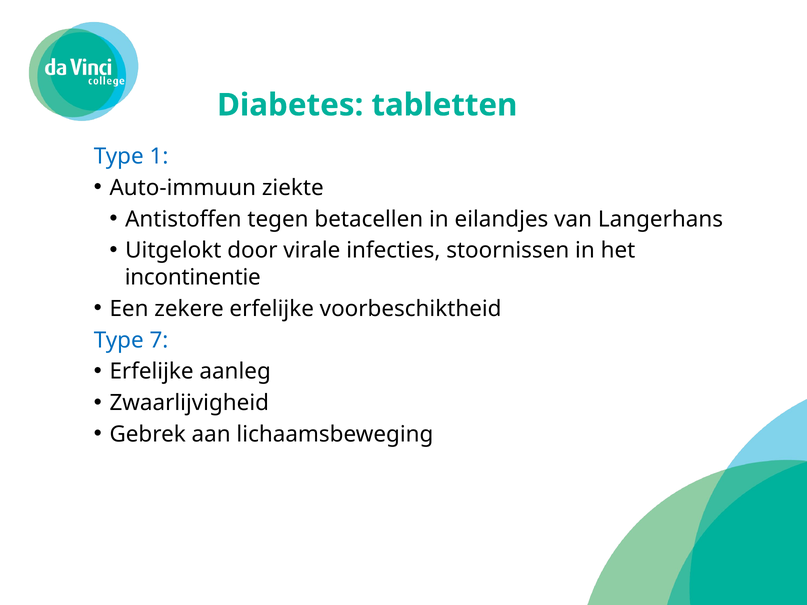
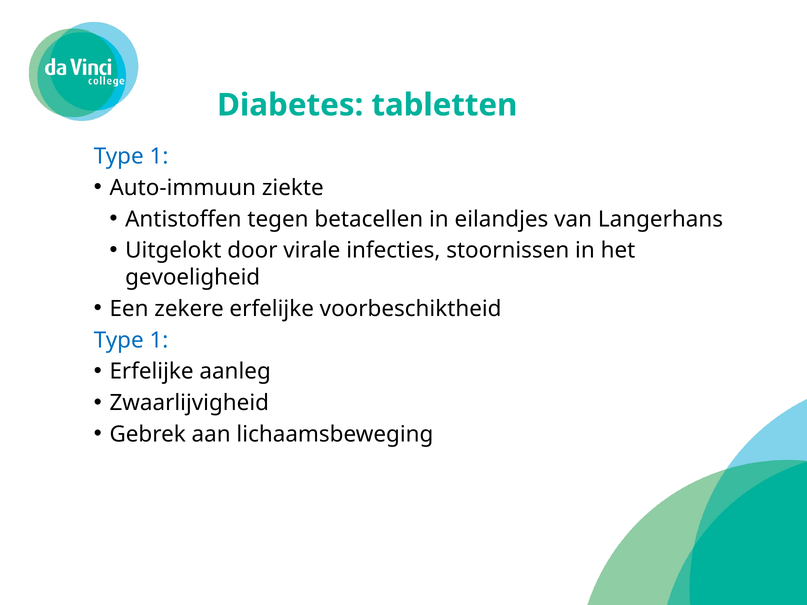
incontinentie: incontinentie -> gevoeligheid
7 at (159, 340): 7 -> 1
